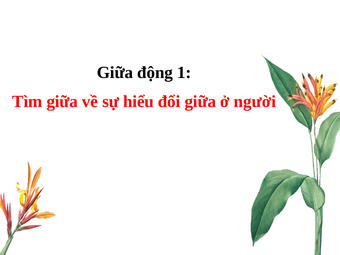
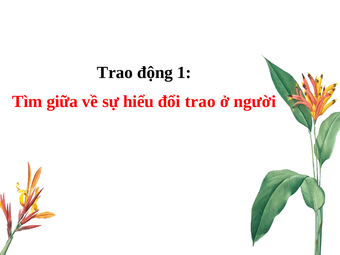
Giữa at (115, 73): Giữa -> Trao
đổi giữa: giữa -> trao
